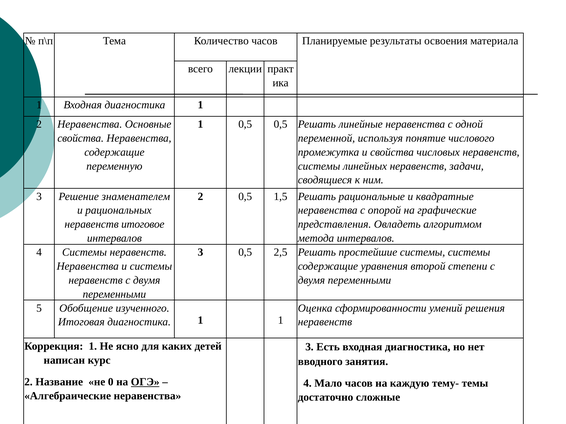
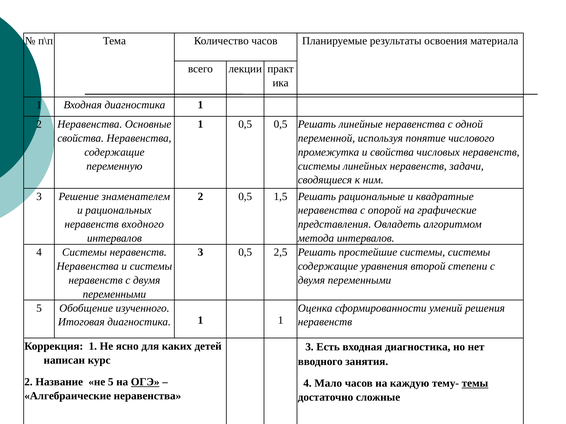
итоговое: итоговое -> входного
не 0: 0 -> 5
темы underline: none -> present
